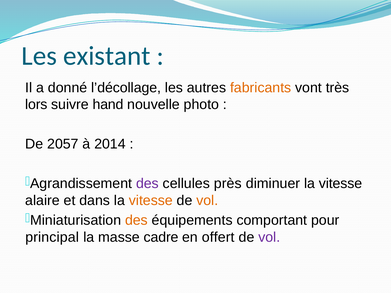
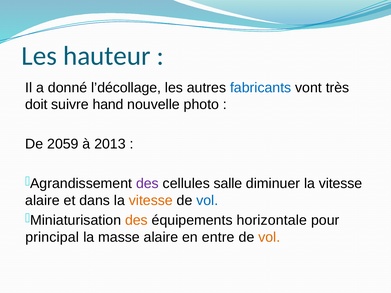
existant: existant -> hauteur
fabricants colour: orange -> blue
lors: lors -> doit
2057: 2057 -> 2059
2014: 2014 -> 2013
près: près -> salle
vol at (207, 201) colour: orange -> blue
comportant: comportant -> horizontale
masse cadre: cadre -> alaire
offert: offert -> entre
vol at (269, 237) colour: purple -> orange
